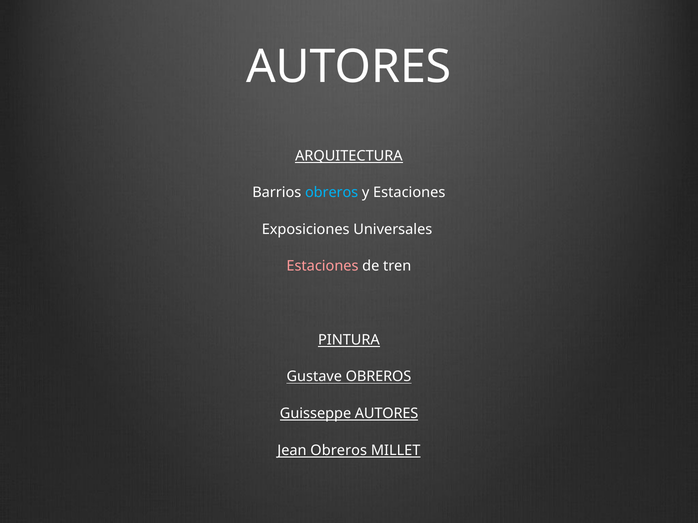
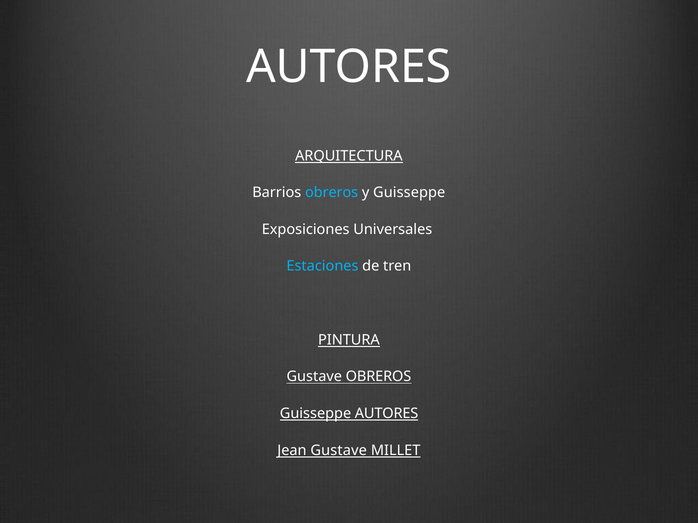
y Estaciones: Estaciones -> Guisseppe
Estaciones at (322, 266) colour: pink -> light blue
Jean Obreros: Obreros -> Gustave
